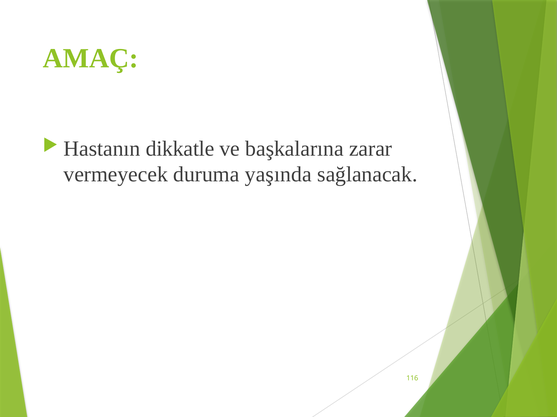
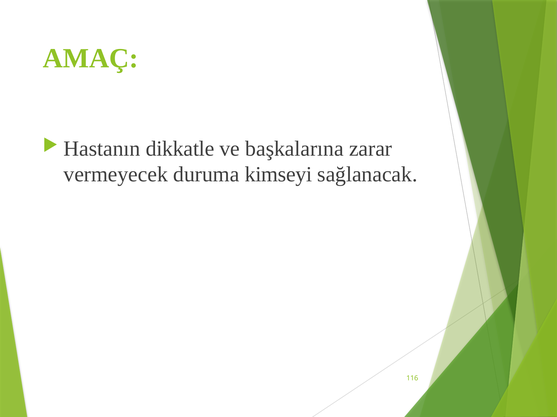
yaşında: yaşında -> kimseyi
